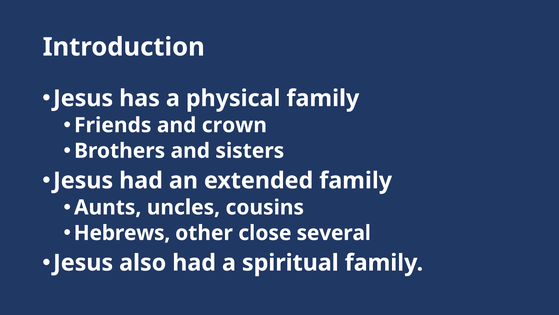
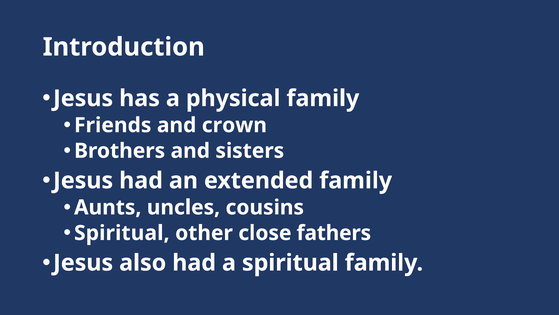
Hebrews at (122, 233): Hebrews -> Spiritual
several: several -> fathers
